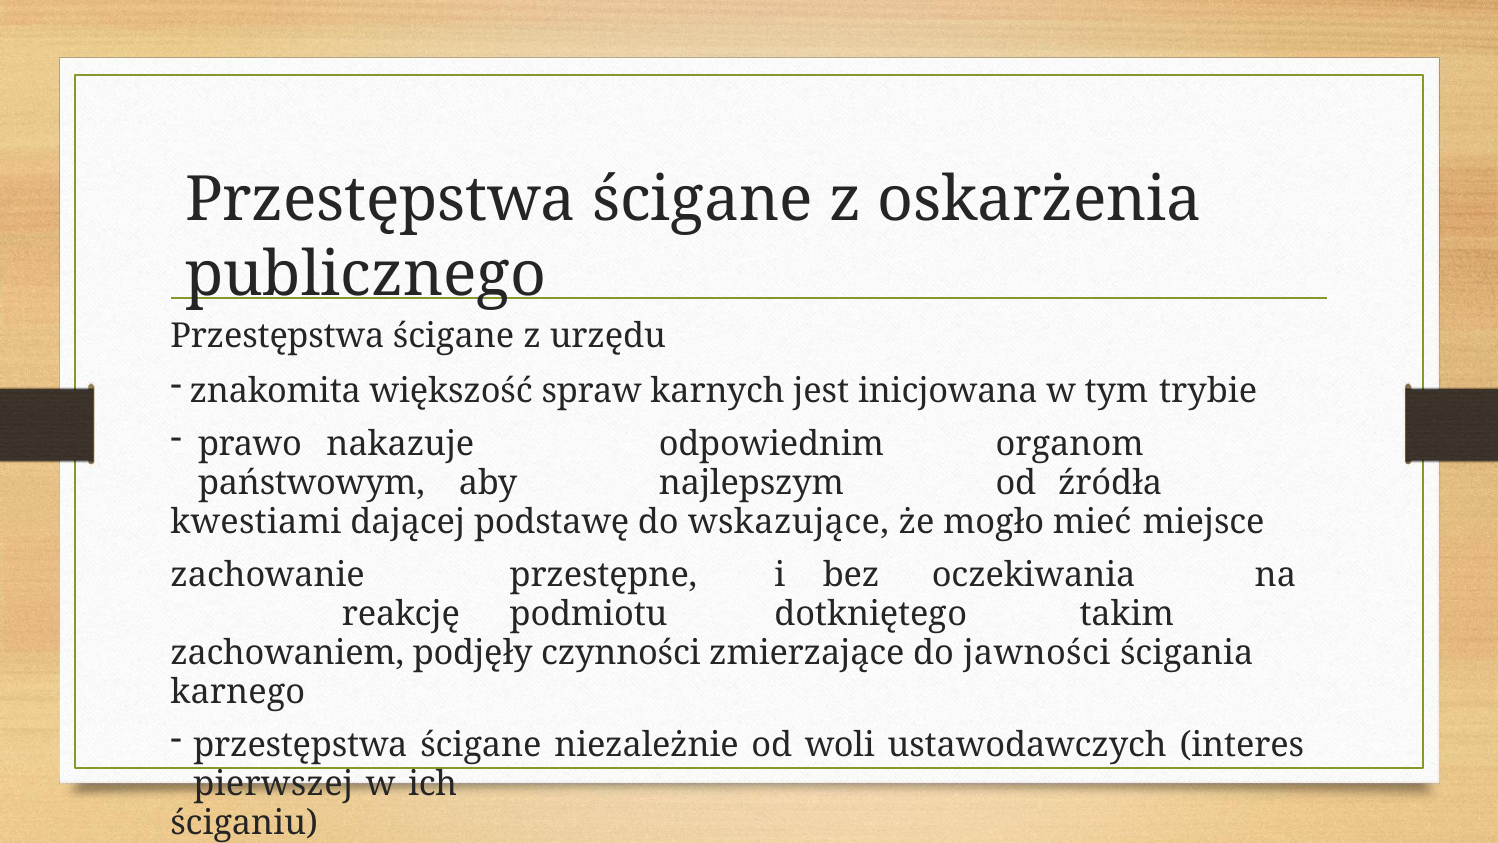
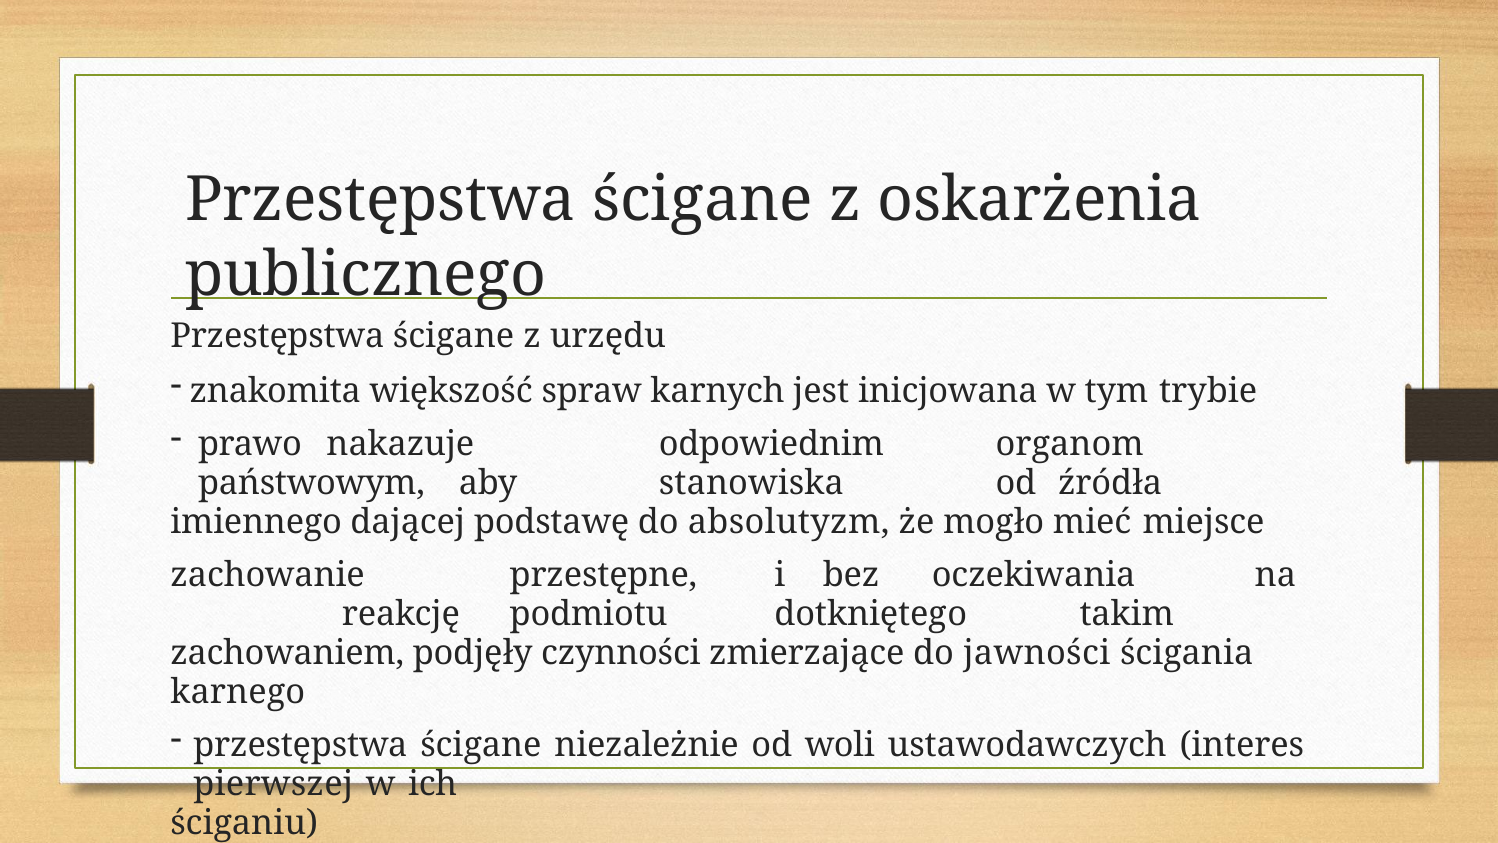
najlepszym: najlepszym -> stanowiska
kwestiami: kwestiami -> imiennego
wskazujące: wskazujące -> absolutyzm
